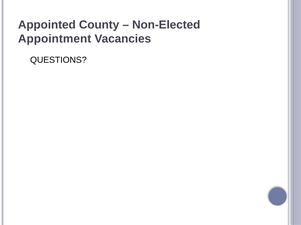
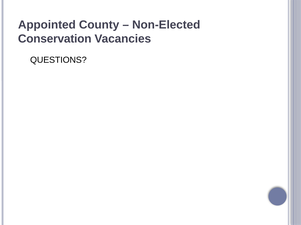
Appointment: Appointment -> Conservation
